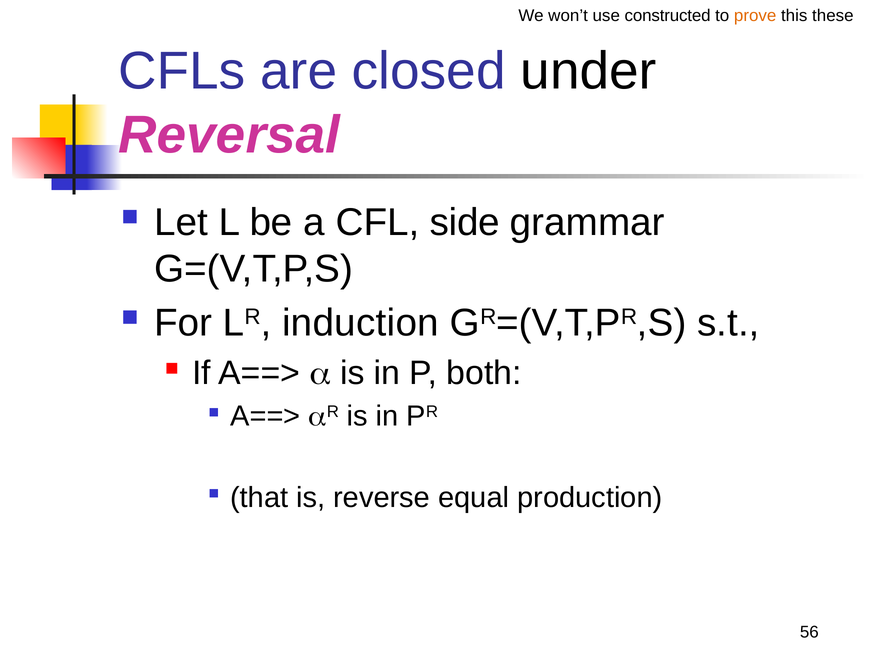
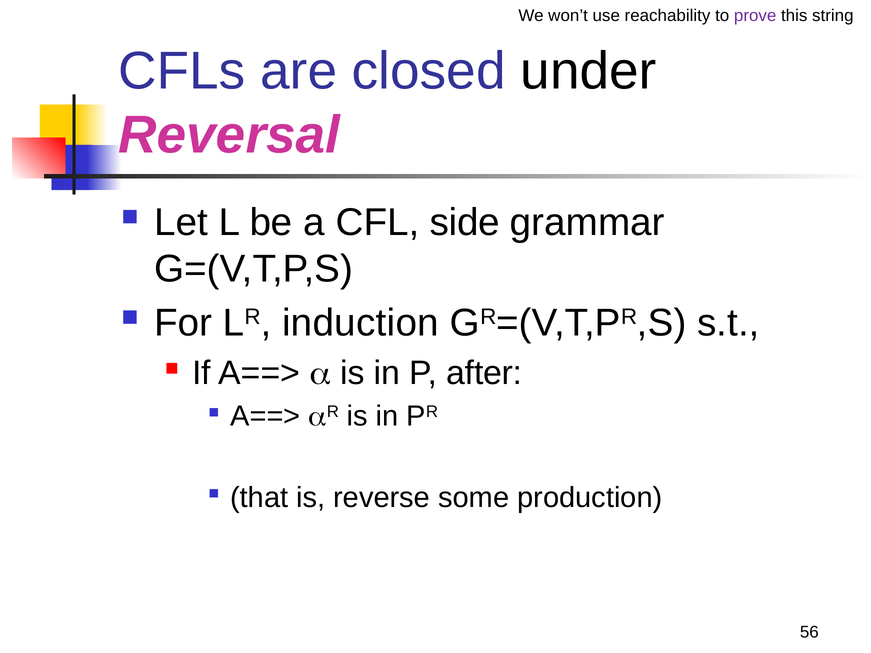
constructed: constructed -> reachability
prove colour: orange -> purple
these: these -> string
both: both -> after
equal: equal -> some
